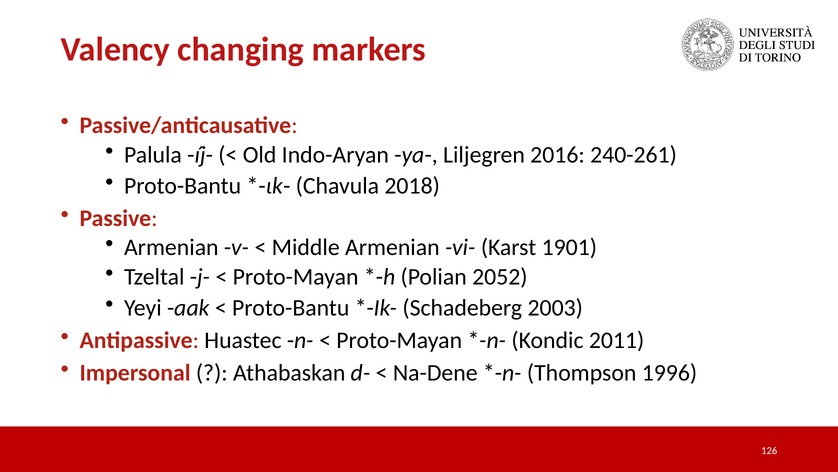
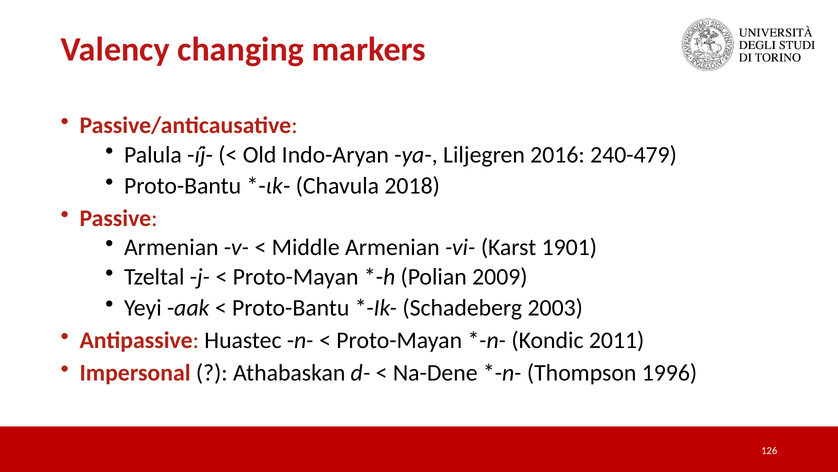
240-261: 240-261 -> 240-479
2052: 2052 -> 2009
